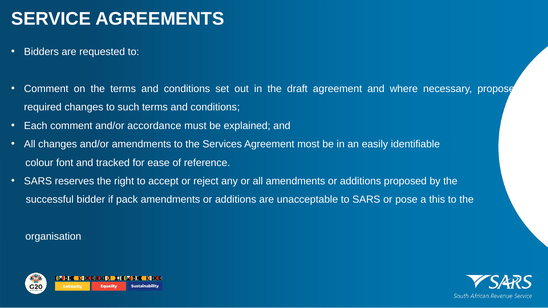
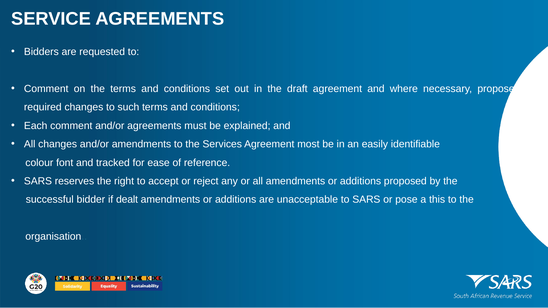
and/or accordance: accordance -> agreements
pack: pack -> dealt
